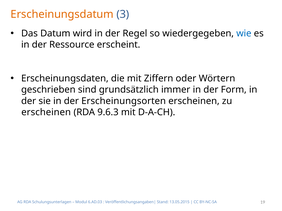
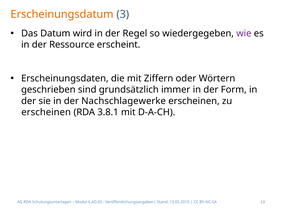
wie colour: blue -> purple
Erscheinungsorten: Erscheinungsorten -> Nachschlagewerke
9.6.3: 9.6.3 -> 3.8.1
